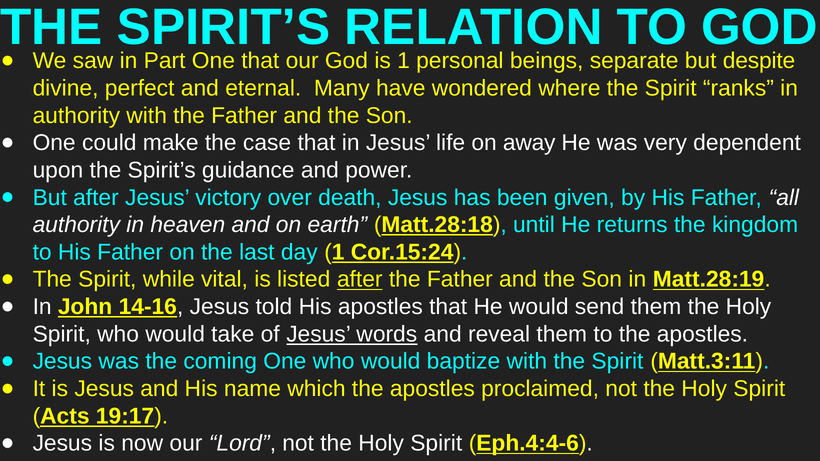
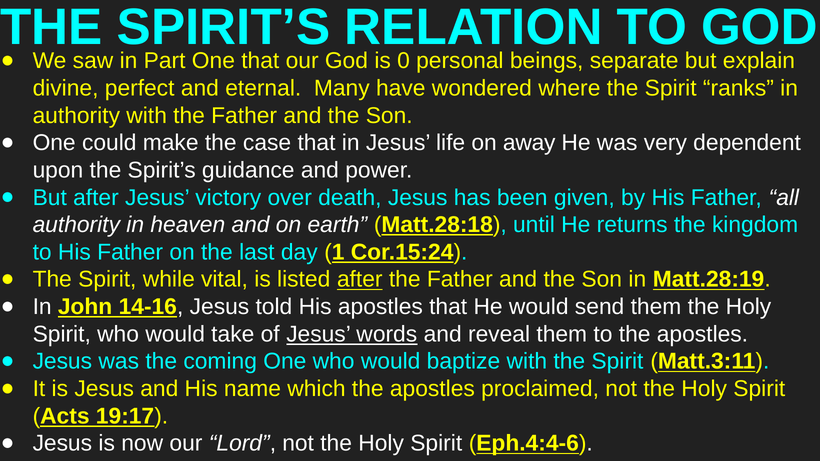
is 1: 1 -> 0
despite: despite -> explain
